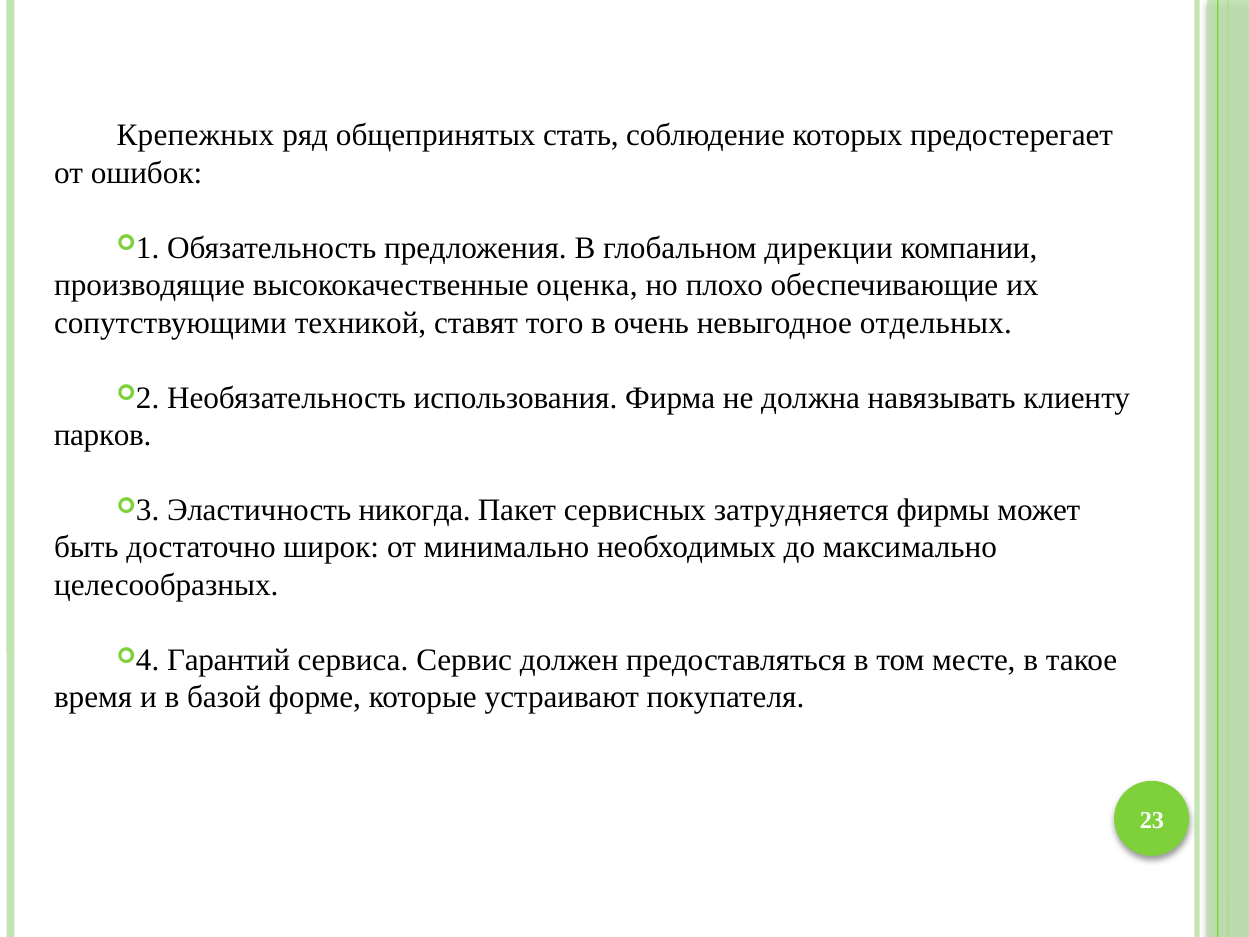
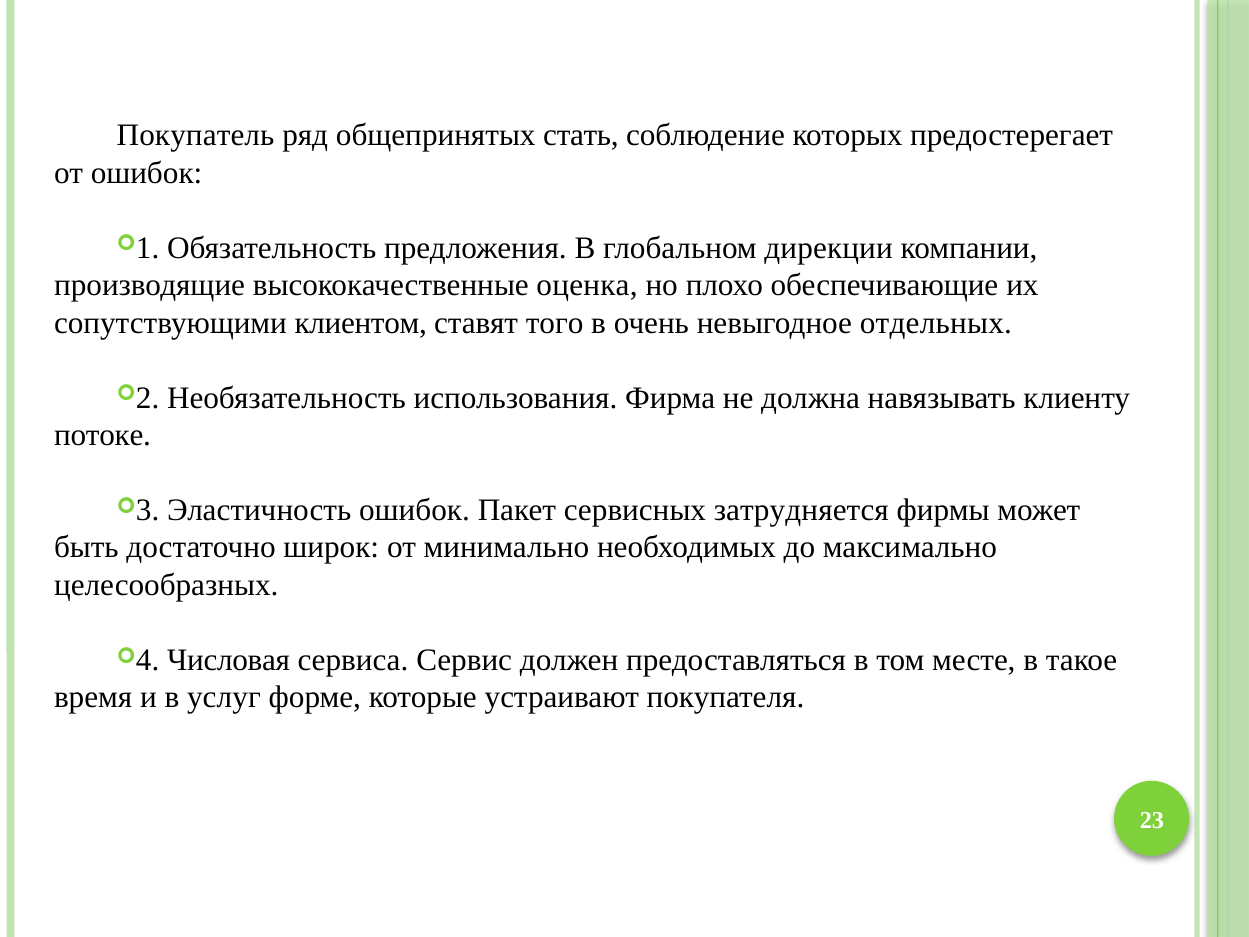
Крепежных: Крепежных -> Покупатель
техникой: техникой -> клиентом
парков: парков -> потоке
Эластичность никогда: никогда -> ошибок
Гарантий: Гарантий -> Числовая
базой: базой -> услуг
